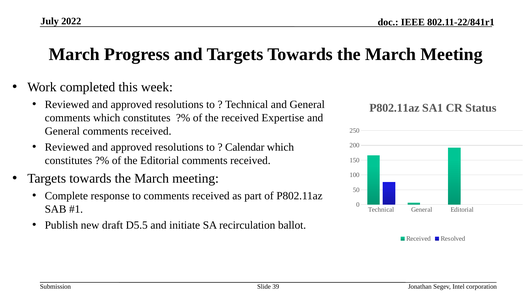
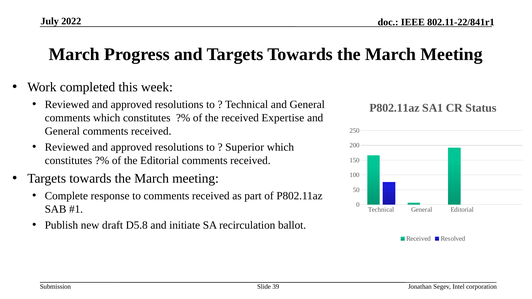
Calendar: Calendar -> Superior
D5.5: D5.5 -> D5.8
